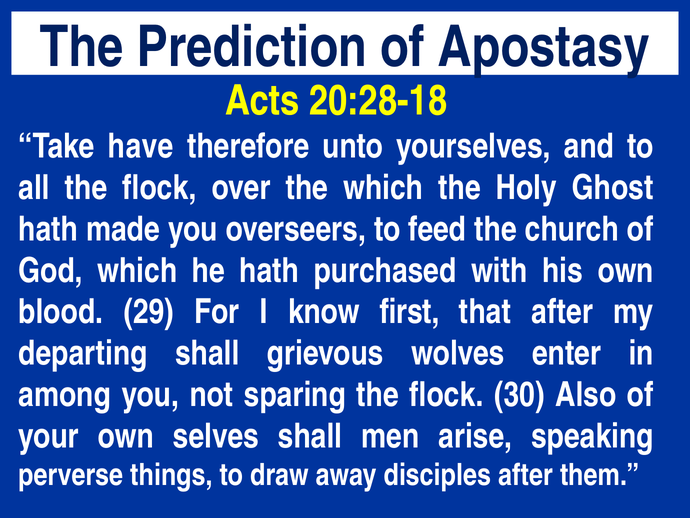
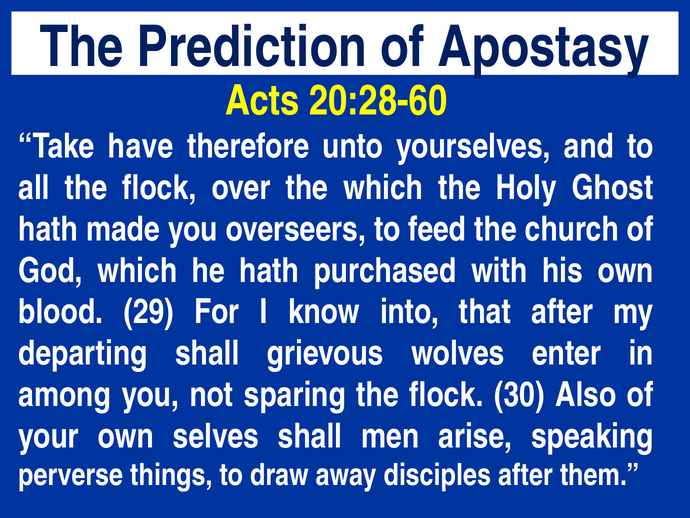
20:28-18: 20:28-18 -> 20:28-60
first: first -> into
